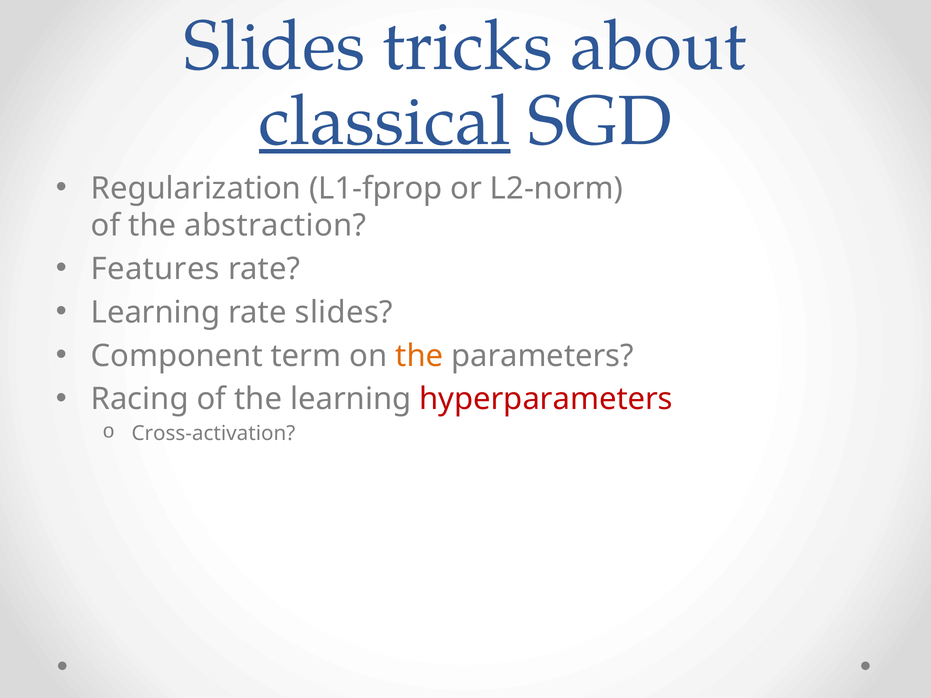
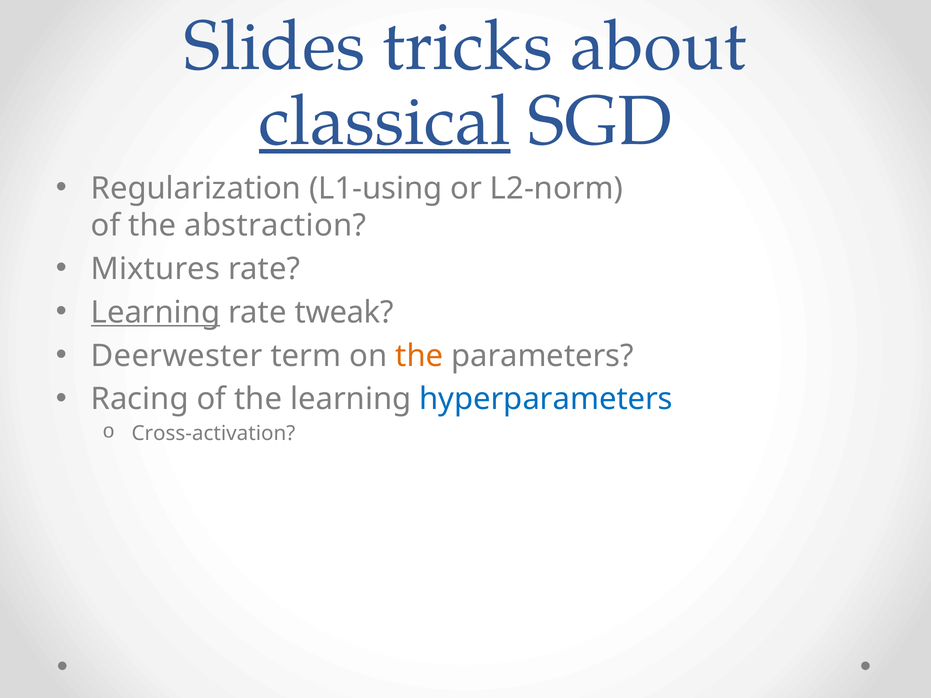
L1-fprop: L1-fprop -> L1-using
Features: Features -> Mixtures
Learning at (155, 312) underline: none -> present
rate slides: slides -> tweak
Component: Component -> Deerwester
hyperparameters colour: red -> blue
